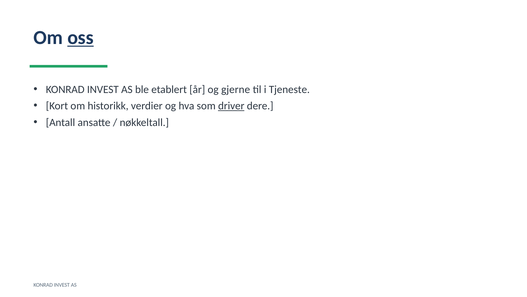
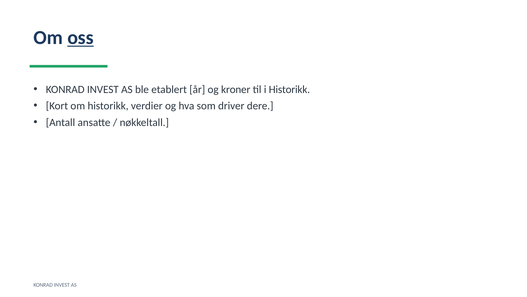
gjerne: gjerne -> kroner
i Tjeneste: Tjeneste -> Historikk
driver underline: present -> none
